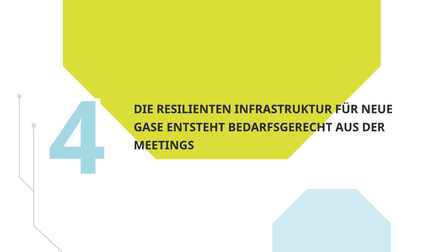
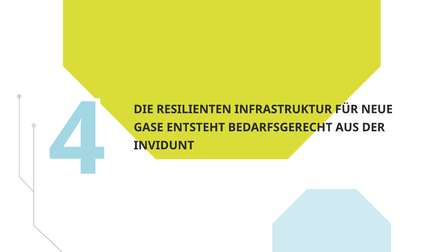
MEETINGS: MEETINGS -> INVIDUNT
